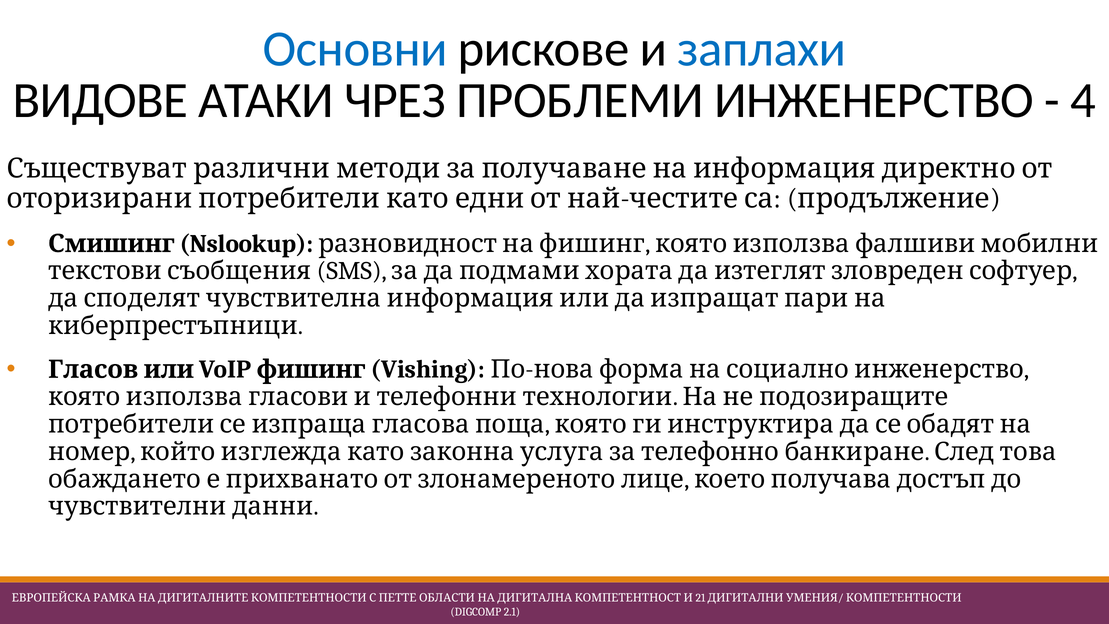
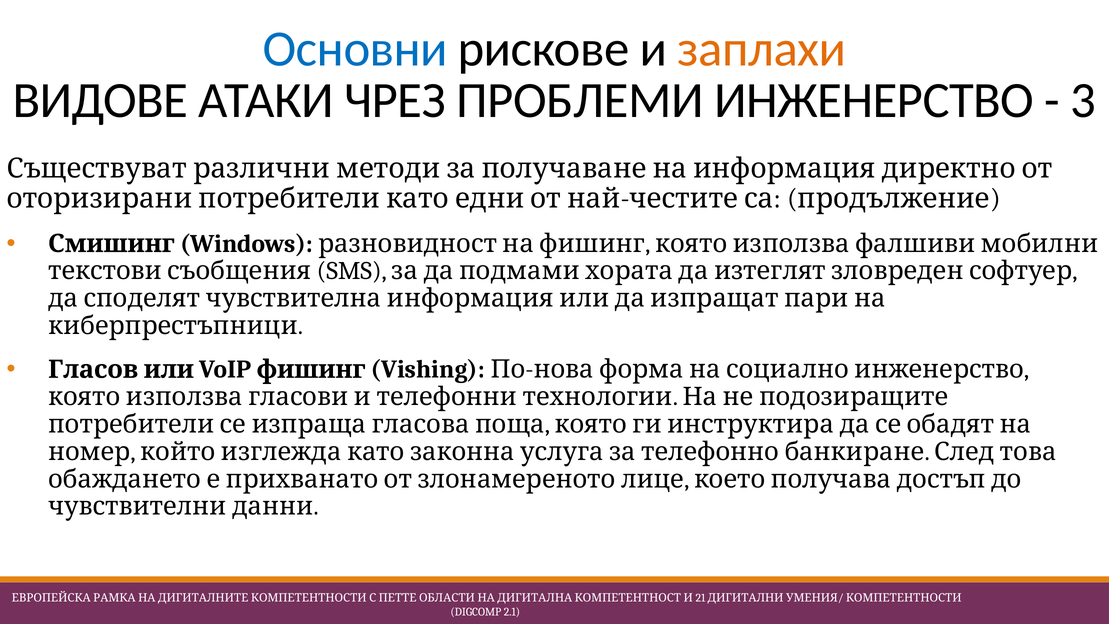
заплахи colour: blue -> orange
4: 4 -> 3
Nslookup: Nslookup -> Windows
